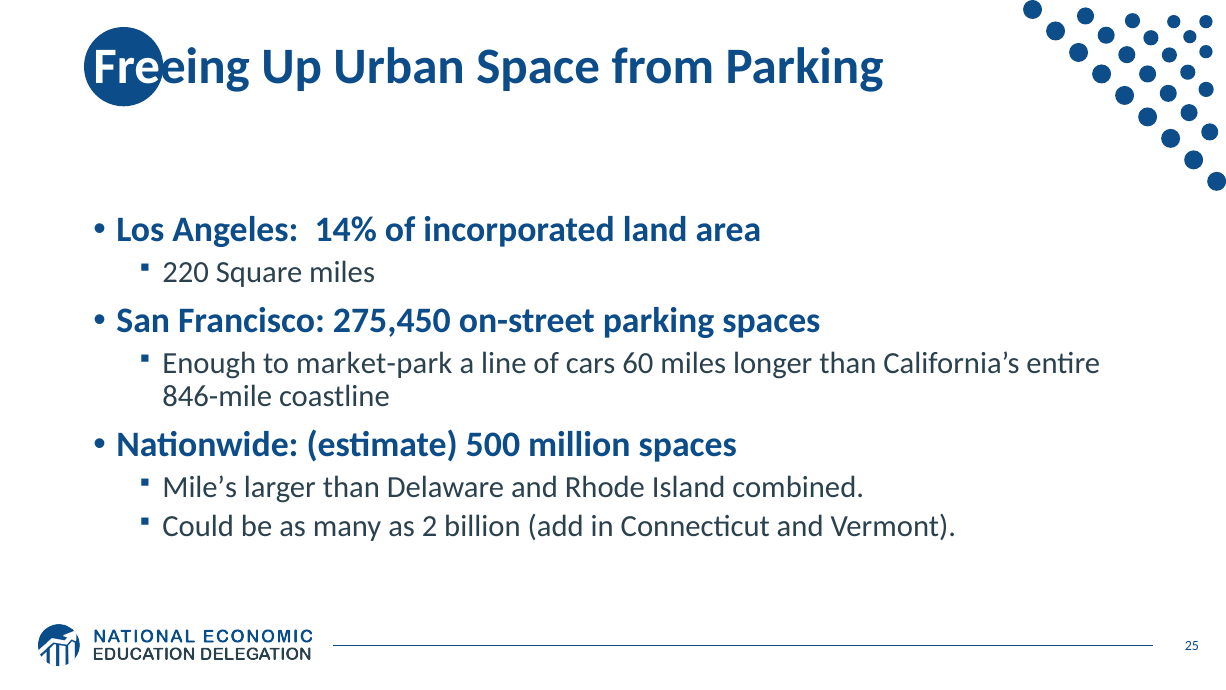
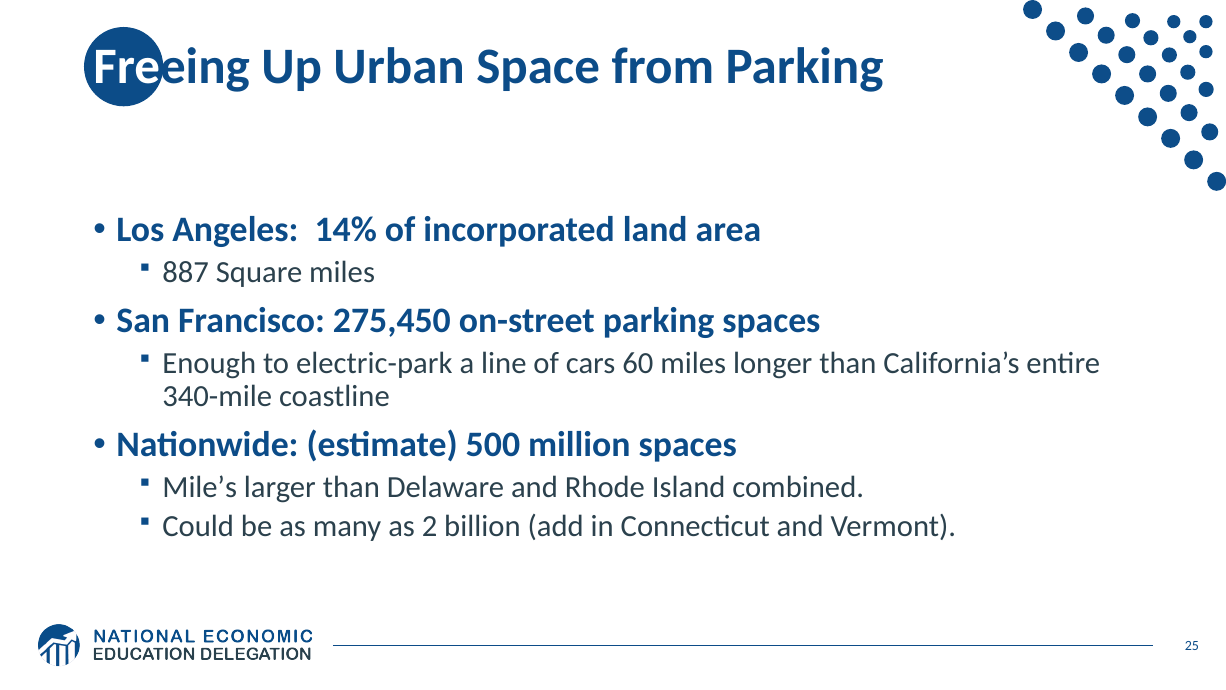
220: 220 -> 887
market-park: market-park -> electric-park
846-mile: 846-mile -> 340-mile
